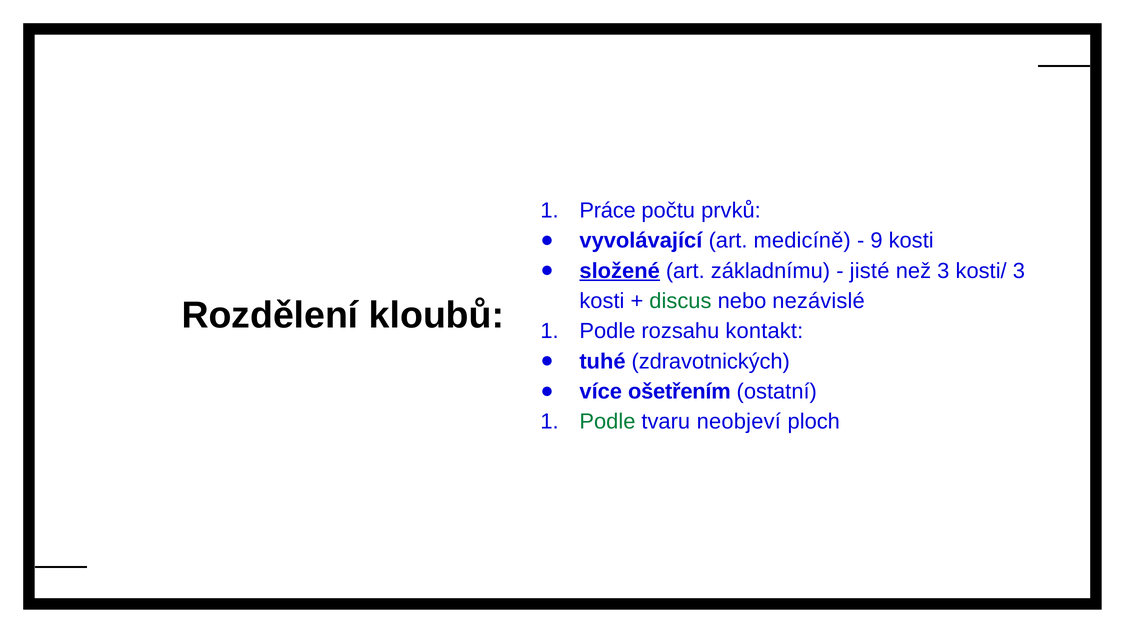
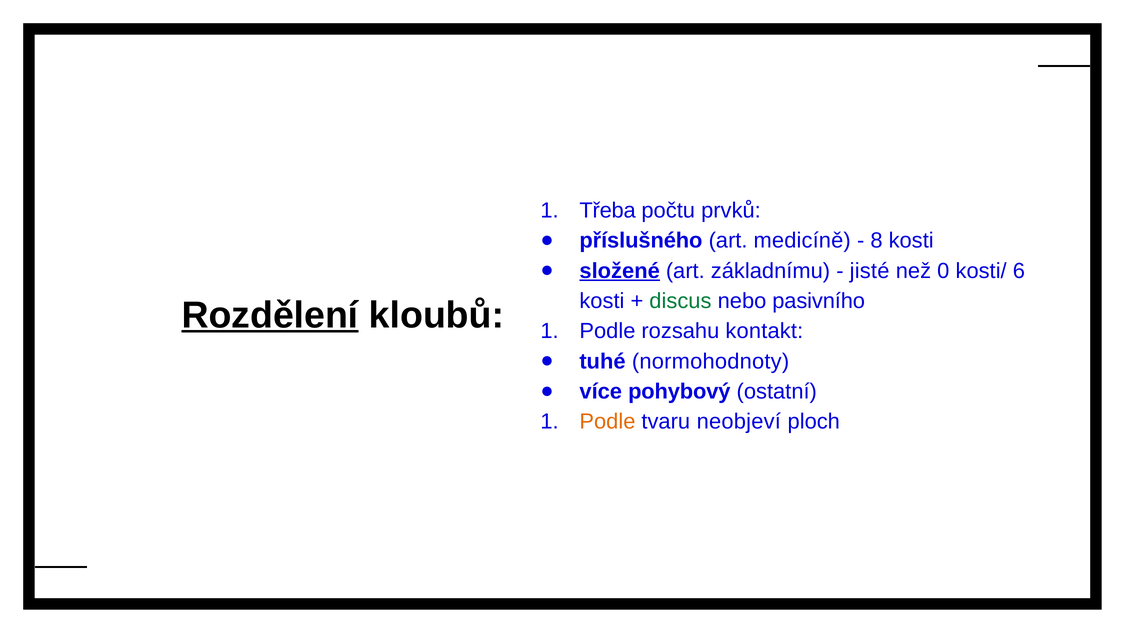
Práce: Práce -> Třeba
vyvolávající: vyvolávající -> příslušného
9: 9 -> 8
než 3: 3 -> 0
kosti/ 3: 3 -> 6
nezávislé: nezávislé -> pasivního
Rozdělení underline: none -> present
zdravotnických: zdravotnických -> normohodnoty
ošetřením: ošetřením -> pohybový
Podle at (607, 422) colour: green -> orange
